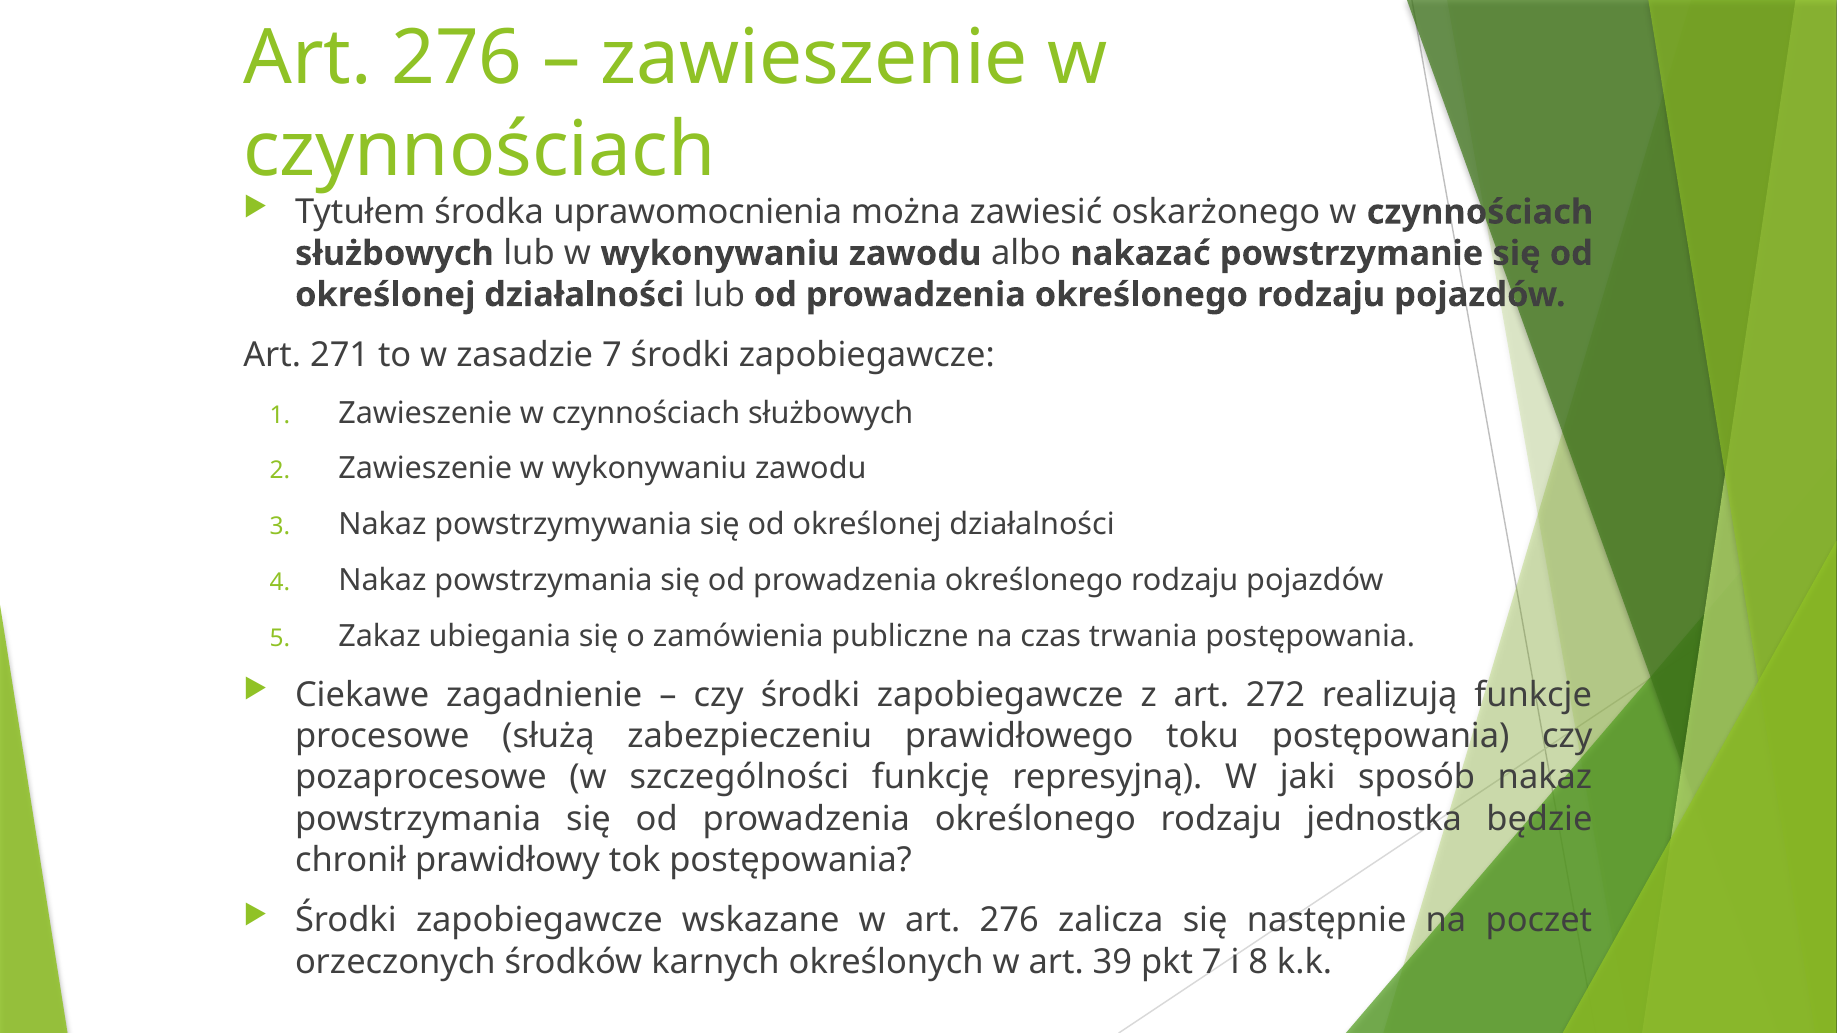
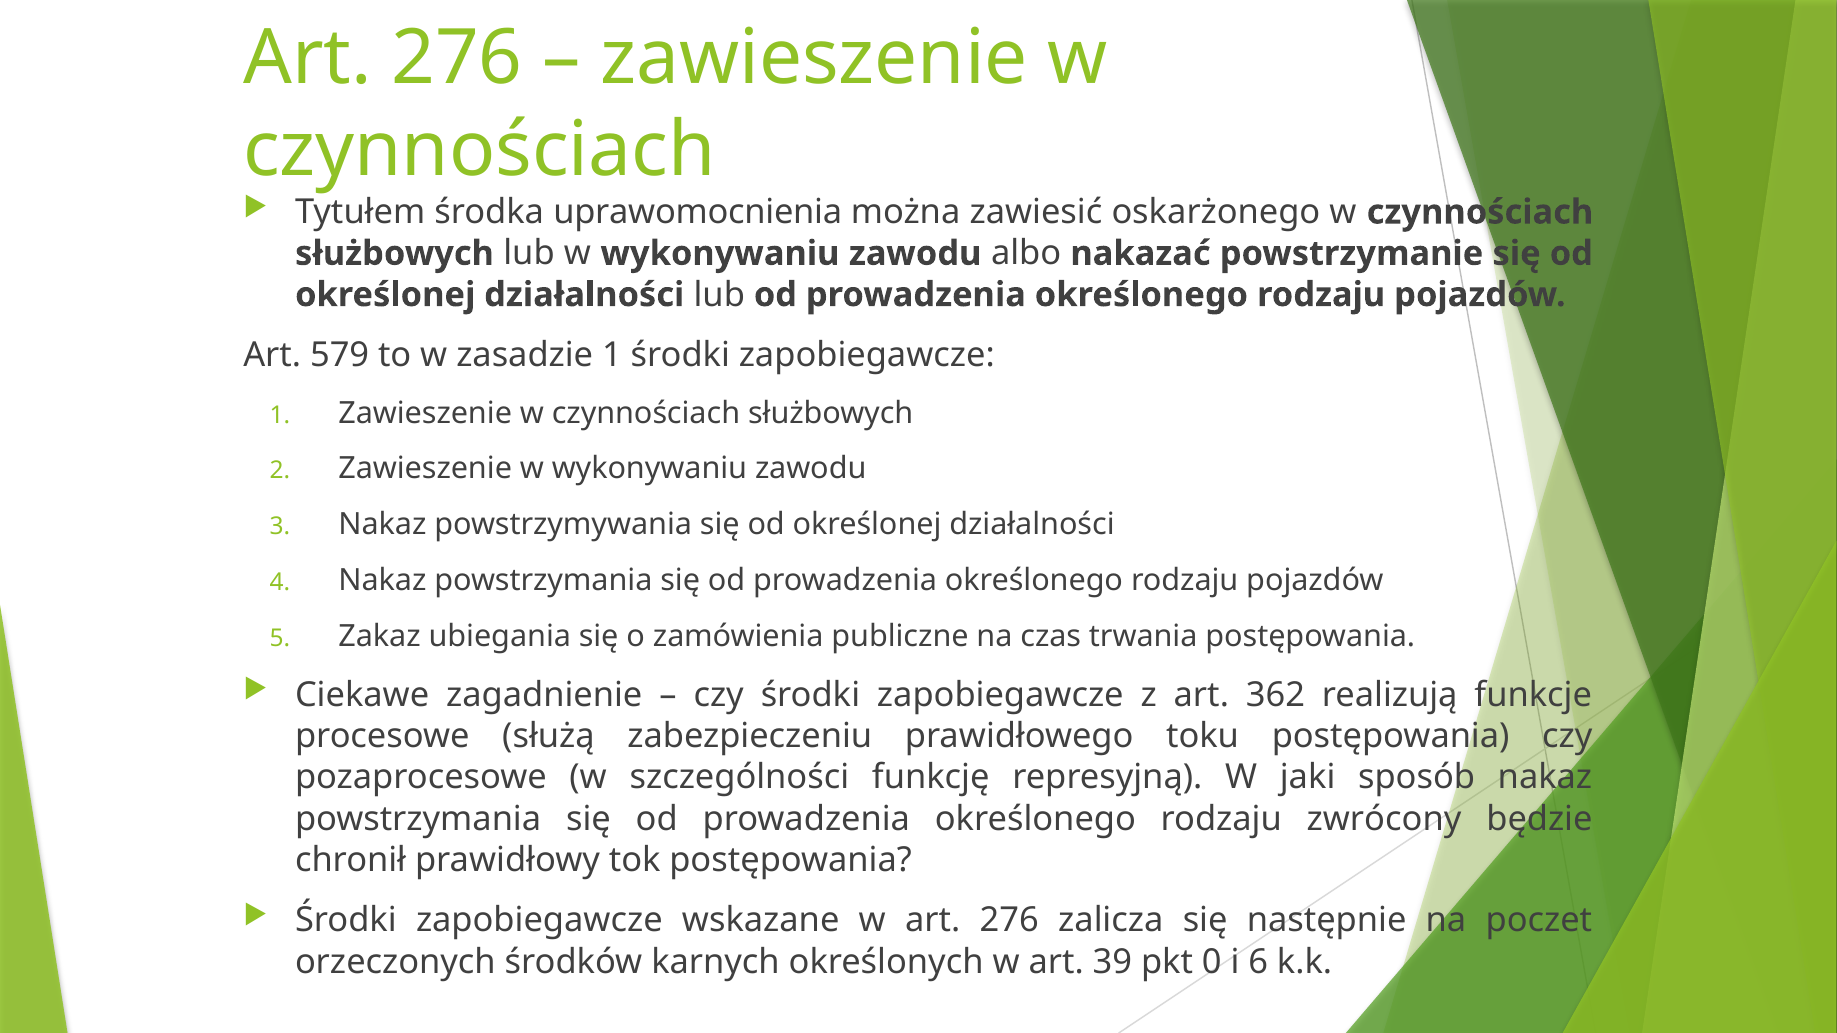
271: 271 -> 579
zasadzie 7: 7 -> 1
272: 272 -> 362
jednostka: jednostka -> zwrócony
pkt 7: 7 -> 0
8: 8 -> 6
